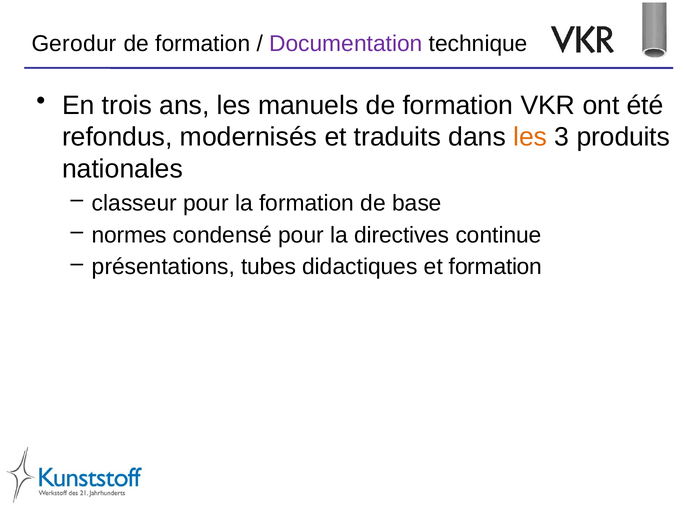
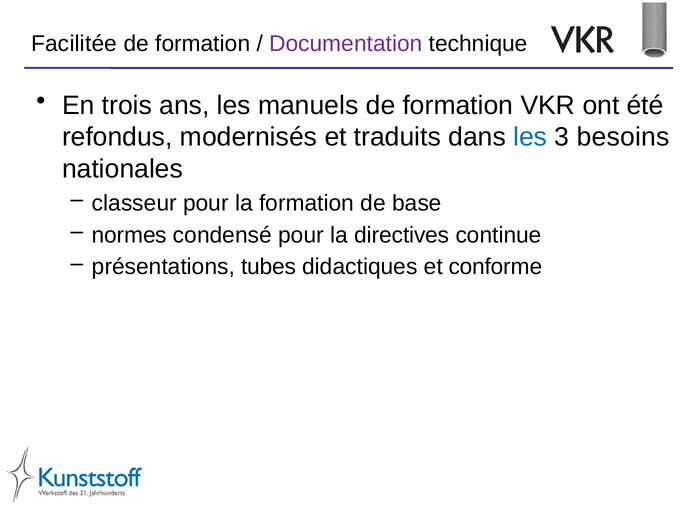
Gerodur: Gerodur -> Facilitée
les at (530, 137) colour: orange -> blue
produits: produits -> besoins
et formation: formation -> conforme
